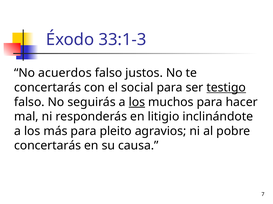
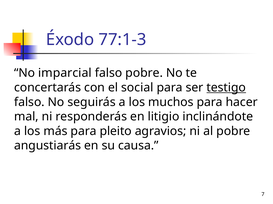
33:1-3: 33:1-3 -> 77:1-3
acuerdos: acuerdos -> imparcial
falso justos: justos -> pobre
los at (137, 102) underline: present -> none
concertarás at (48, 146): concertarás -> angustiarás
